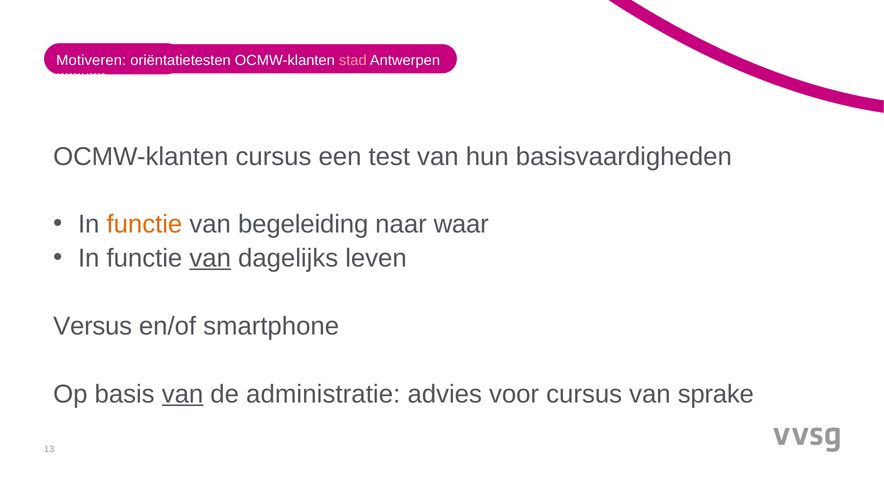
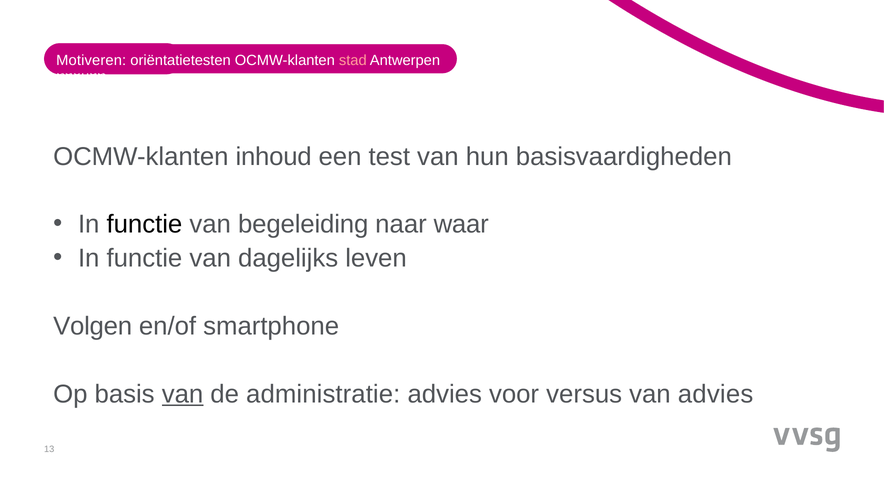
OCMW-klanten cursus: cursus -> inhoud
functie at (144, 225) colour: orange -> black
van at (210, 258) underline: present -> none
Versus: Versus -> Volgen
voor cursus: cursus -> versus
van sprake: sprake -> advies
